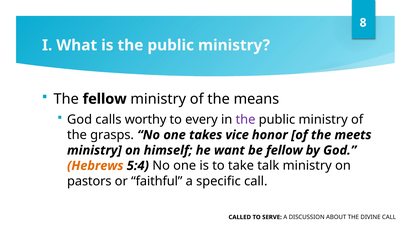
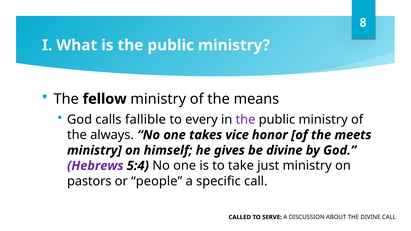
worthy: worthy -> fallible
grasps: grasps -> always
want: want -> gives
be fellow: fellow -> divine
Hebrews colour: orange -> purple
talk: talk -> just
faithful: faithful -> people
